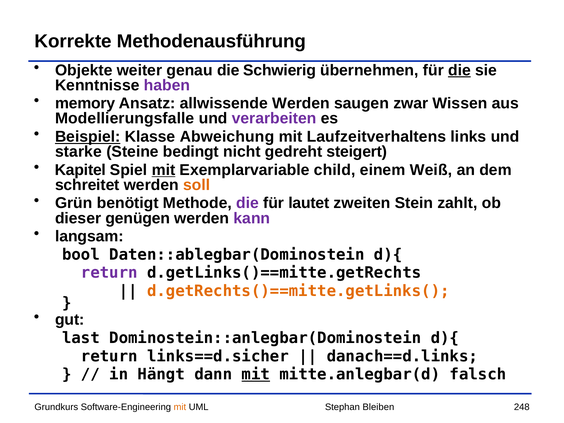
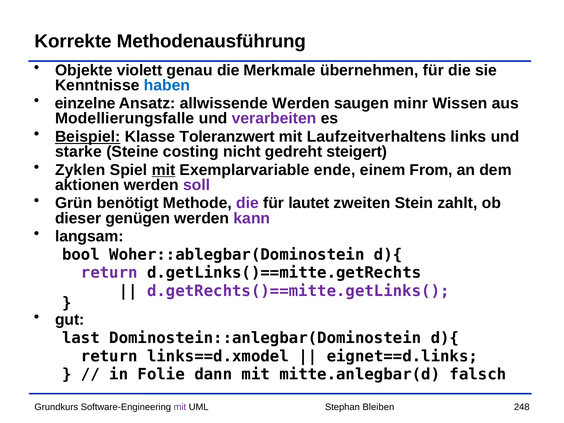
weiter: weiter -> violett
Schwierig: Schwierig -> Merkmale
die at (459, 70) underline: present -> none
haben colour: purple -> blue
memory: memory -> einzelne
zwar: zwar -> minr
Abweichung: Abweichung -> Toleranzwert
bedingt: bedingt -> costing
Kapitel: Kapitel -> Zyklen
child: child -> ende
Weiß: Weiß -> From
schreitet: schreitet -> aktionen
soll colour: orange -> purple
Daten::ablegbar(Dominostein: Daten::ablegbar(Dominostein -> Woher::ablegbar(Dominostein
d.getRechts()==mitte.getLinks( colour: orange -> purple
links==d.sicher: links==d.sicher -> links==d.xmodel
danach==d.links: danach==d.links -> eignet==d.links
Hängt: Hängt -> Folie
mit at (256, 374) underline: present -> none
mit at (180, 407) colour: orange -> purple
